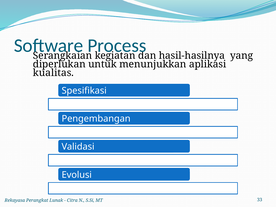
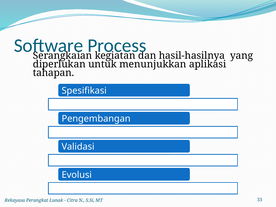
kualitas: kualitas -> tahapan
